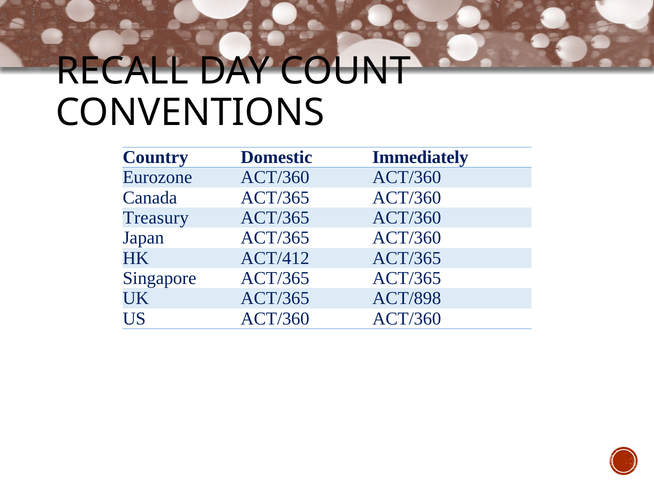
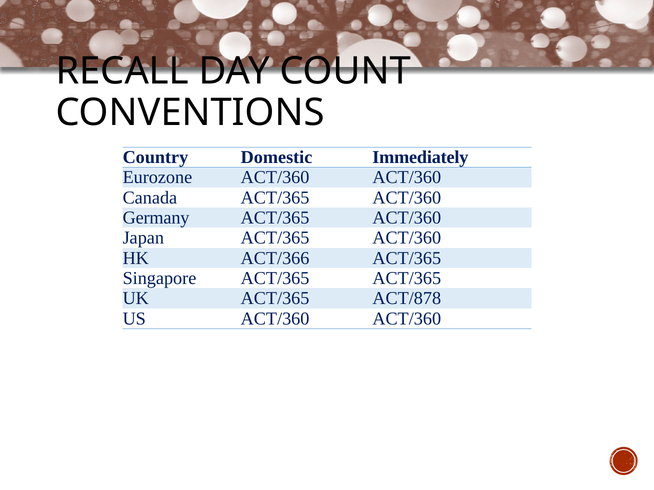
Treasury: Treasury -> Germany
ACT/412: ACT/412 -> ACT/366
ACT/898: ACT/898 -> ACT/878
